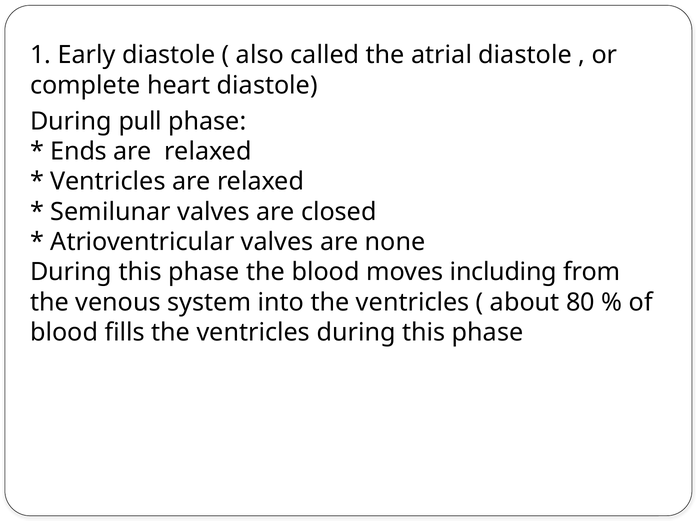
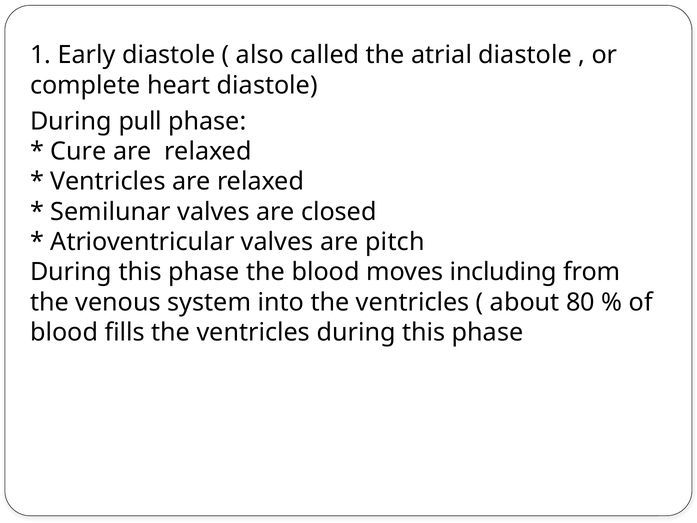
Ends: Ends -> Cure
none: none -> pitch
